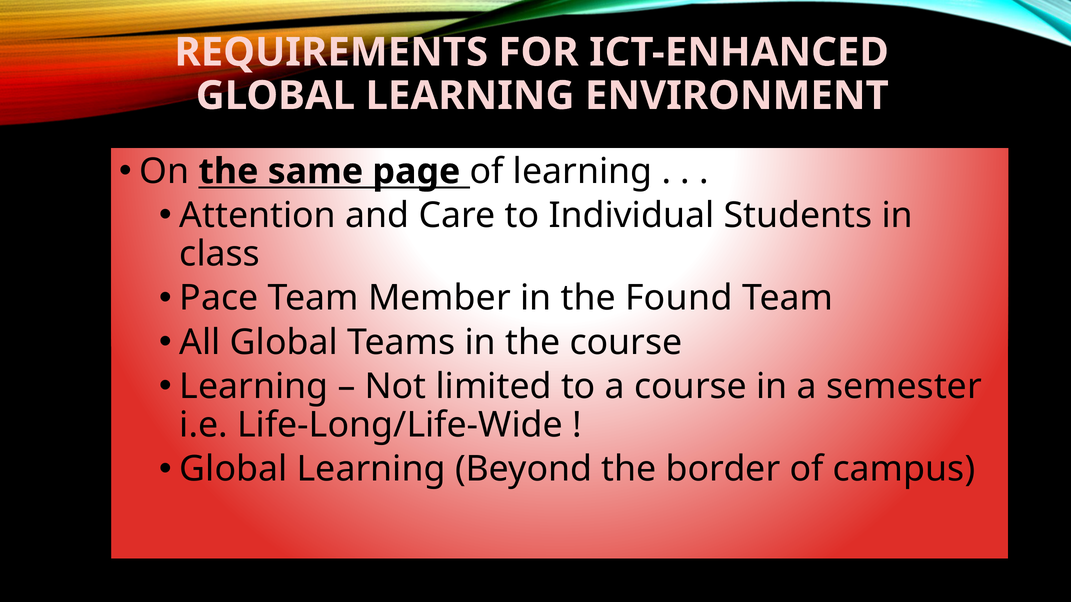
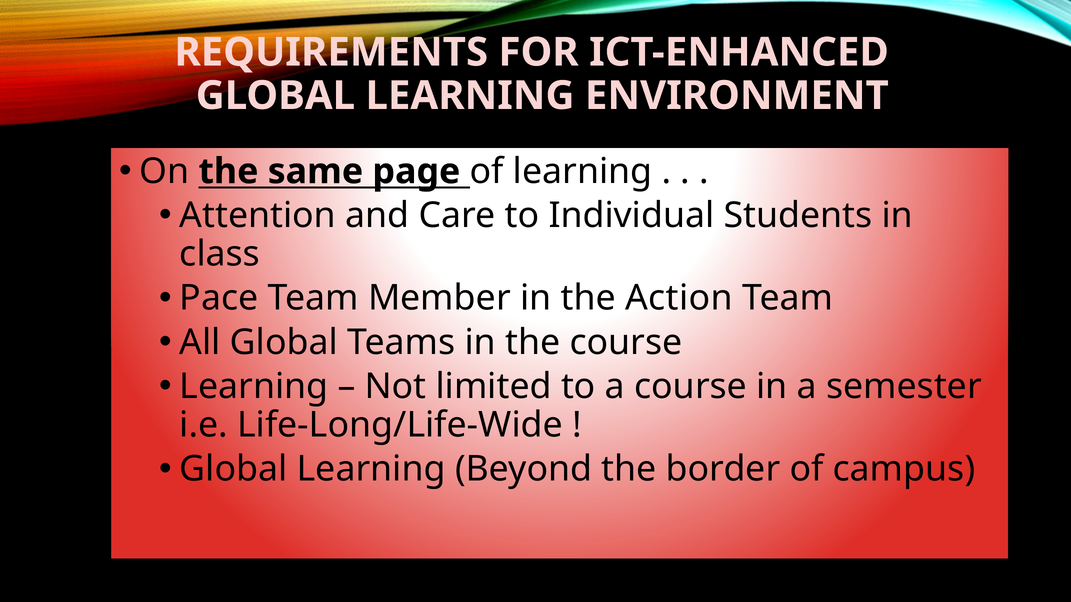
Found: Found -> Action
